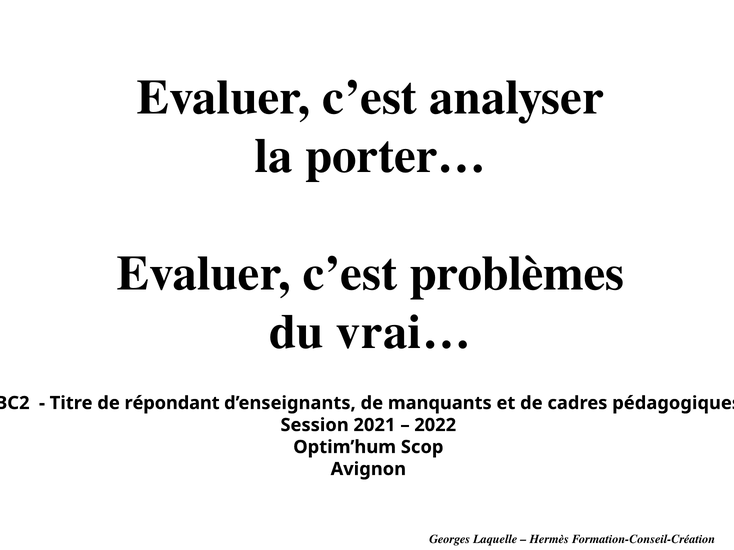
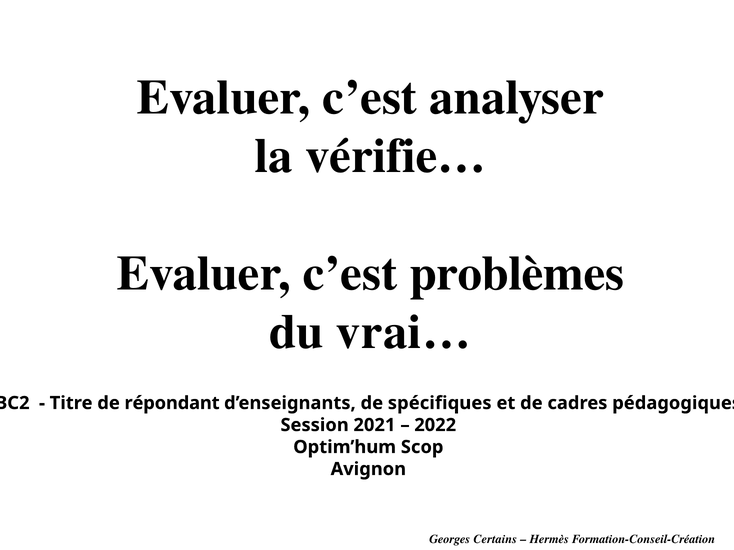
porter…: porter… -> vérifie…
manquants: manquants -> spécifiques
Laquelle: Laquelle -> Certains
